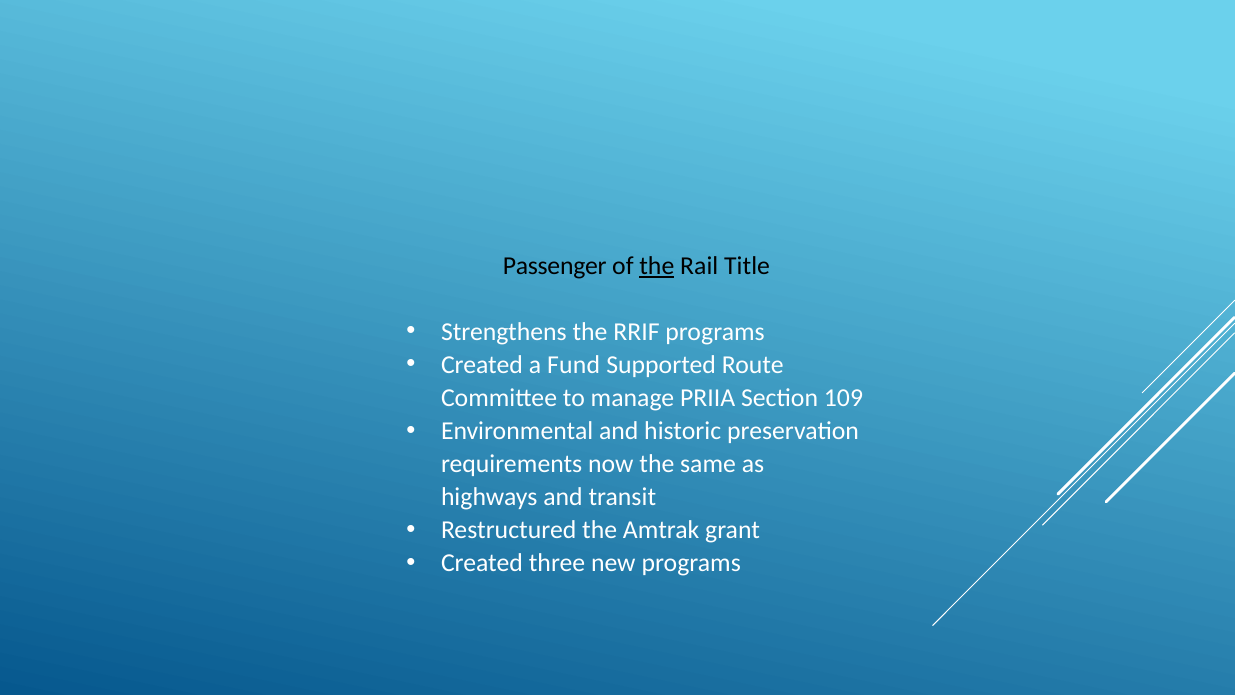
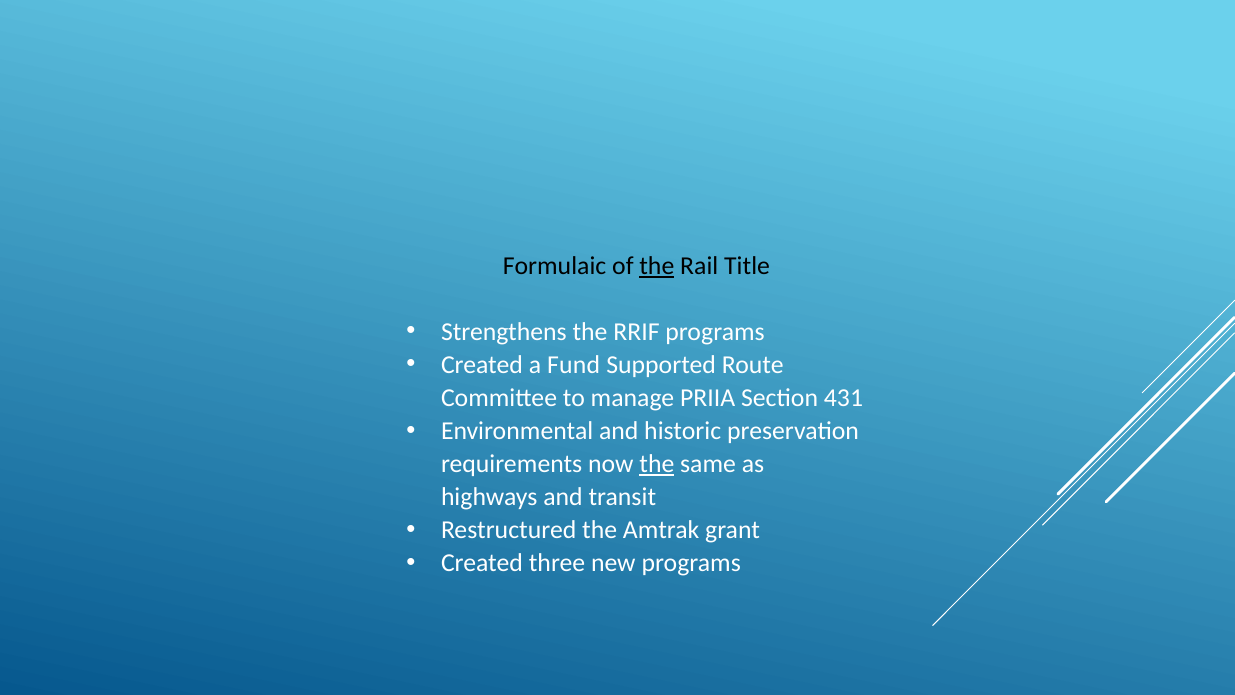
Passenger: Passenger -> Formulaic
109: 109 -> 431
the at (657, 464) underline: none -> present
